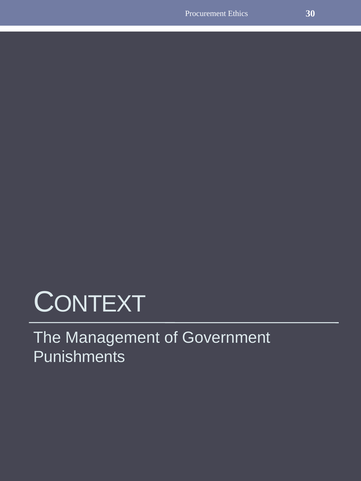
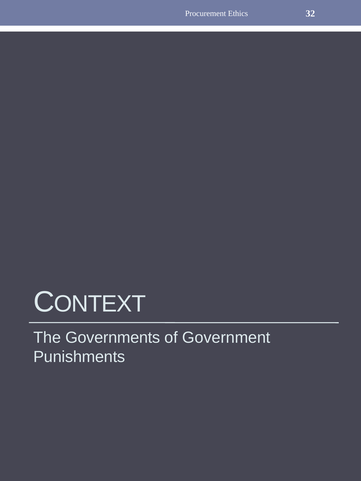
30: 30 -> 32
Management: Management -> Governments
